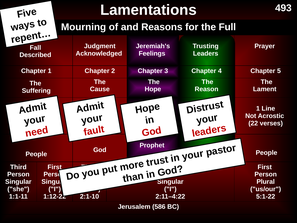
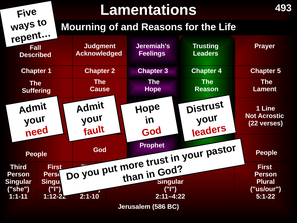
Full: Full -> Life
